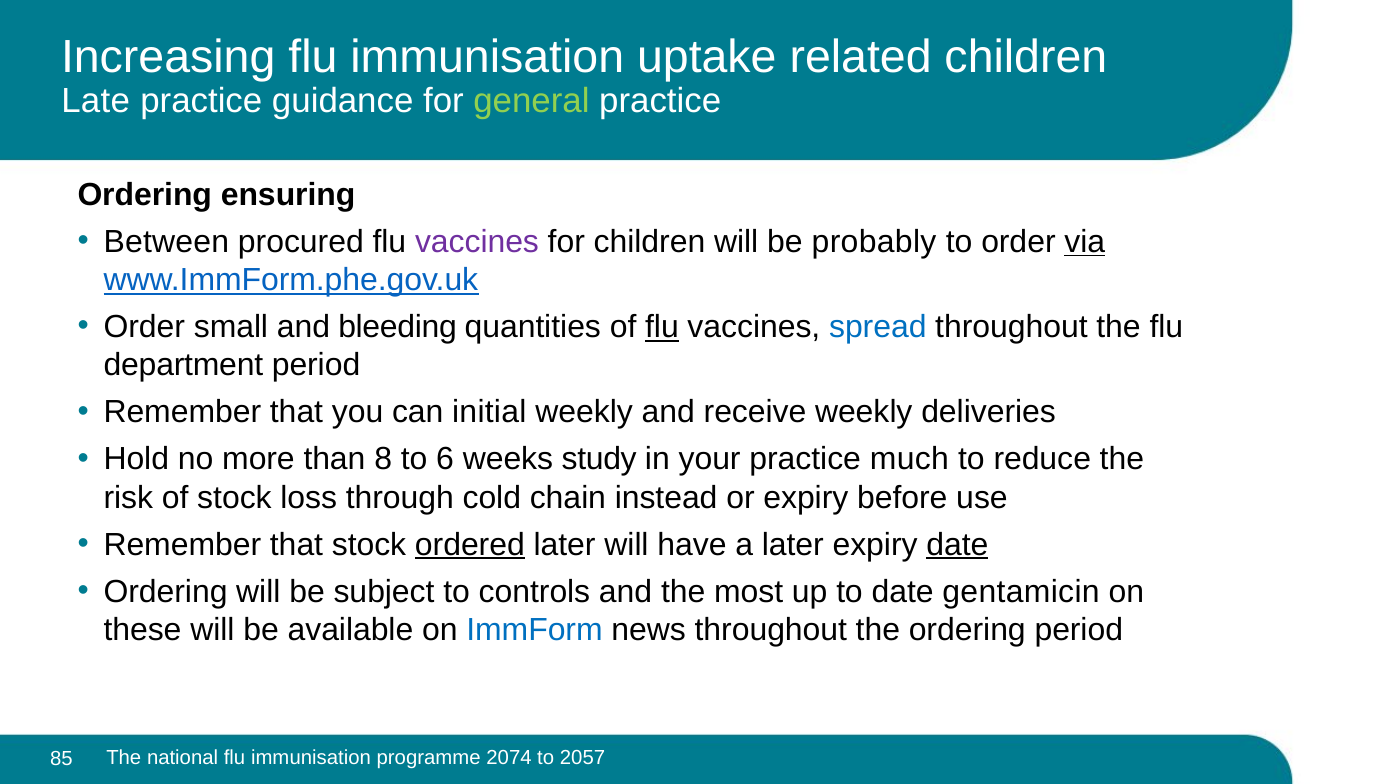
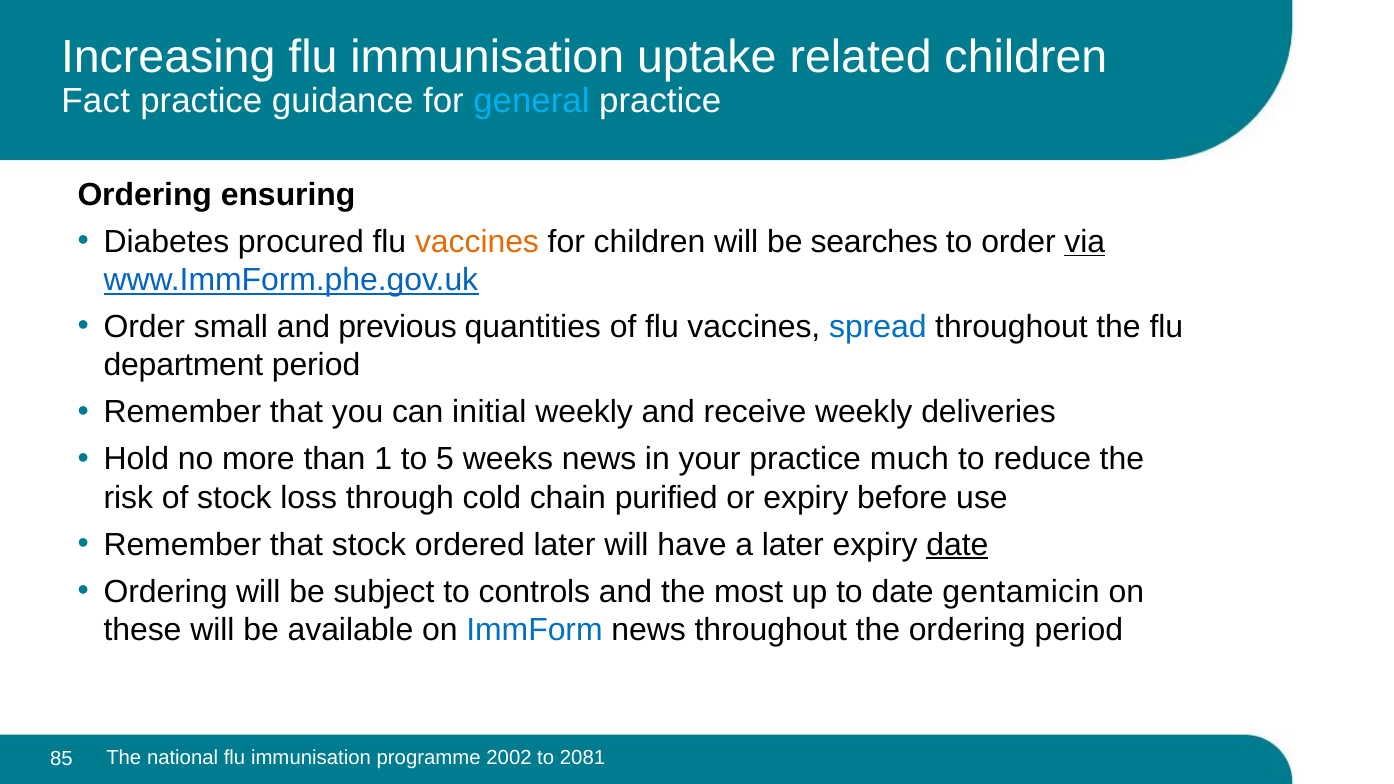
Late: Late -> Fact
general colour: light green -> light blue
Between: Between -> Diabetes
vaccines at (477, 242) colour: purple -> orange
probably: probably -> searches
bleeding: bleeding -> previous
flu at (662, 327) underline: present -> none
8: 8 -> 1
6: 6 -> 5
weeks study: study -> news
instead: instead -> purified
ordered underline: present -> none
2074: 2074 -> 2002
2057: 2057 -> 2081
